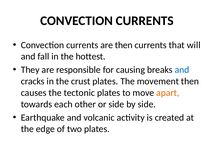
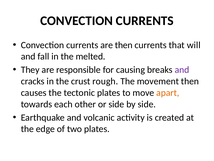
hottest: hottest -> melted
and at (182, 70) colour: blue -> purple
crust plates: plates -> rough
